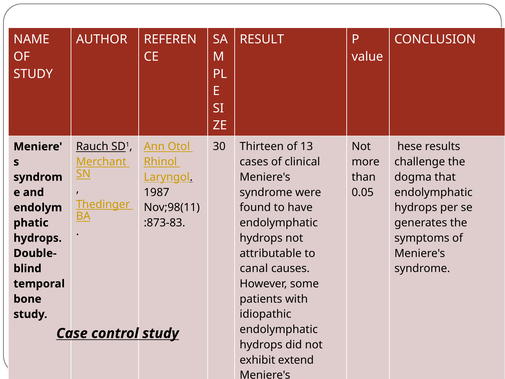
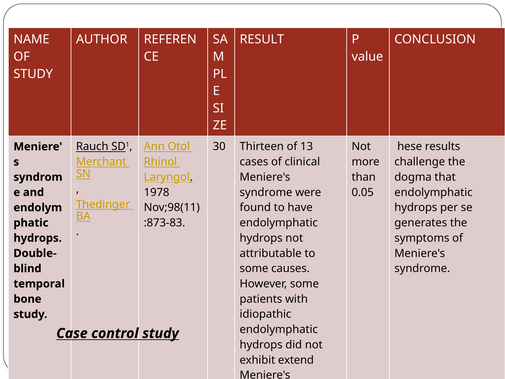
1987: 1987 -> 1978
canal at (254, 268): canal -> some
